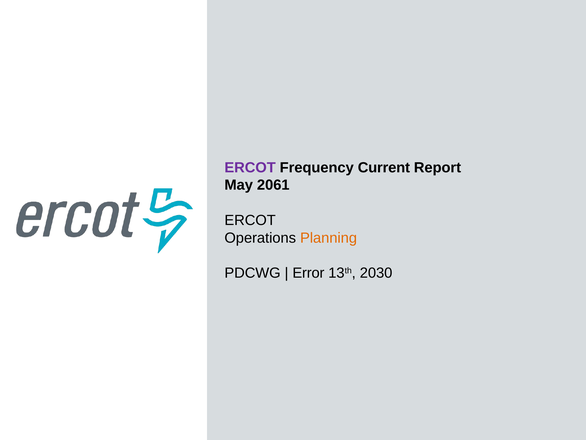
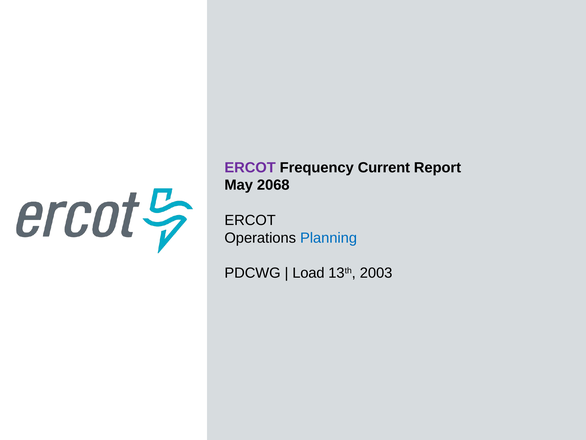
2061: 2061 -> 2068
Planning colour: orange -> blue
Error: Error -> Load
2030: 2030 -> 2003
